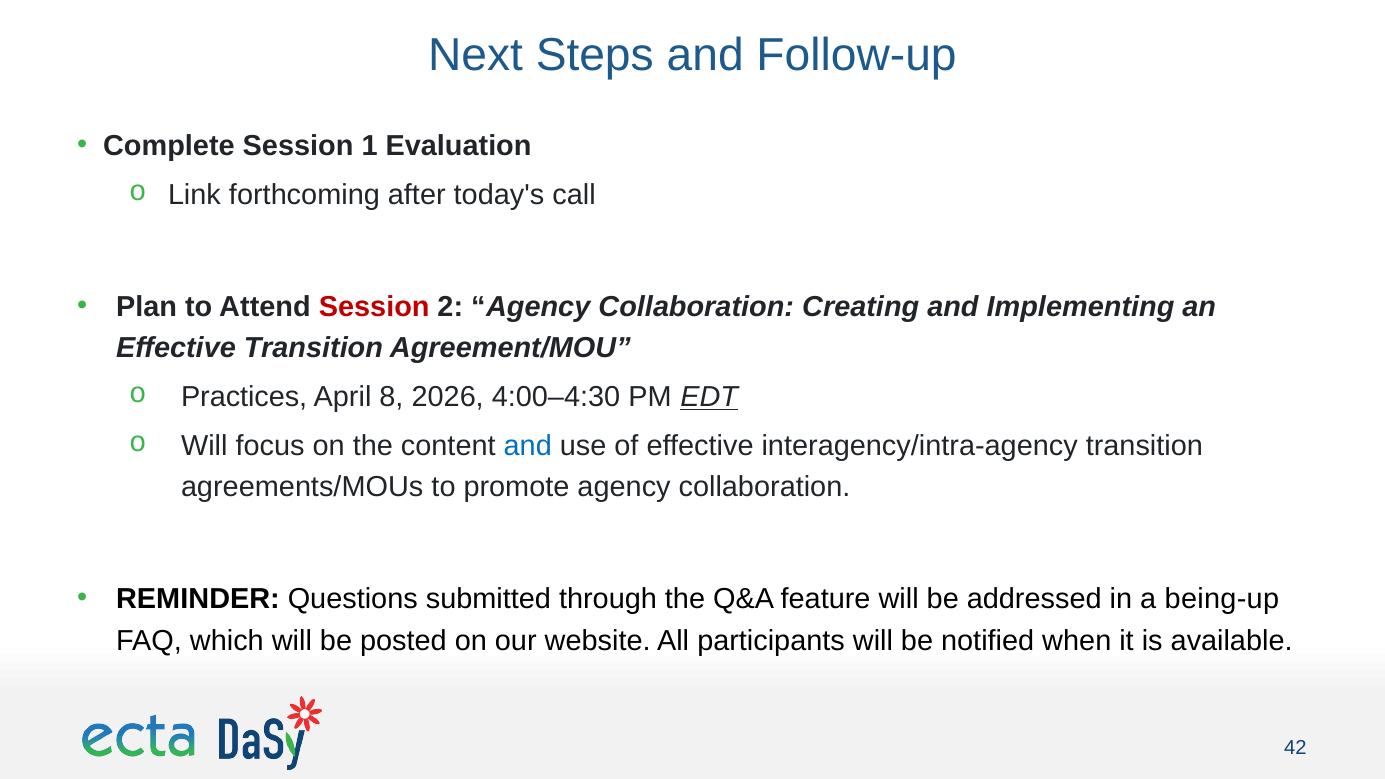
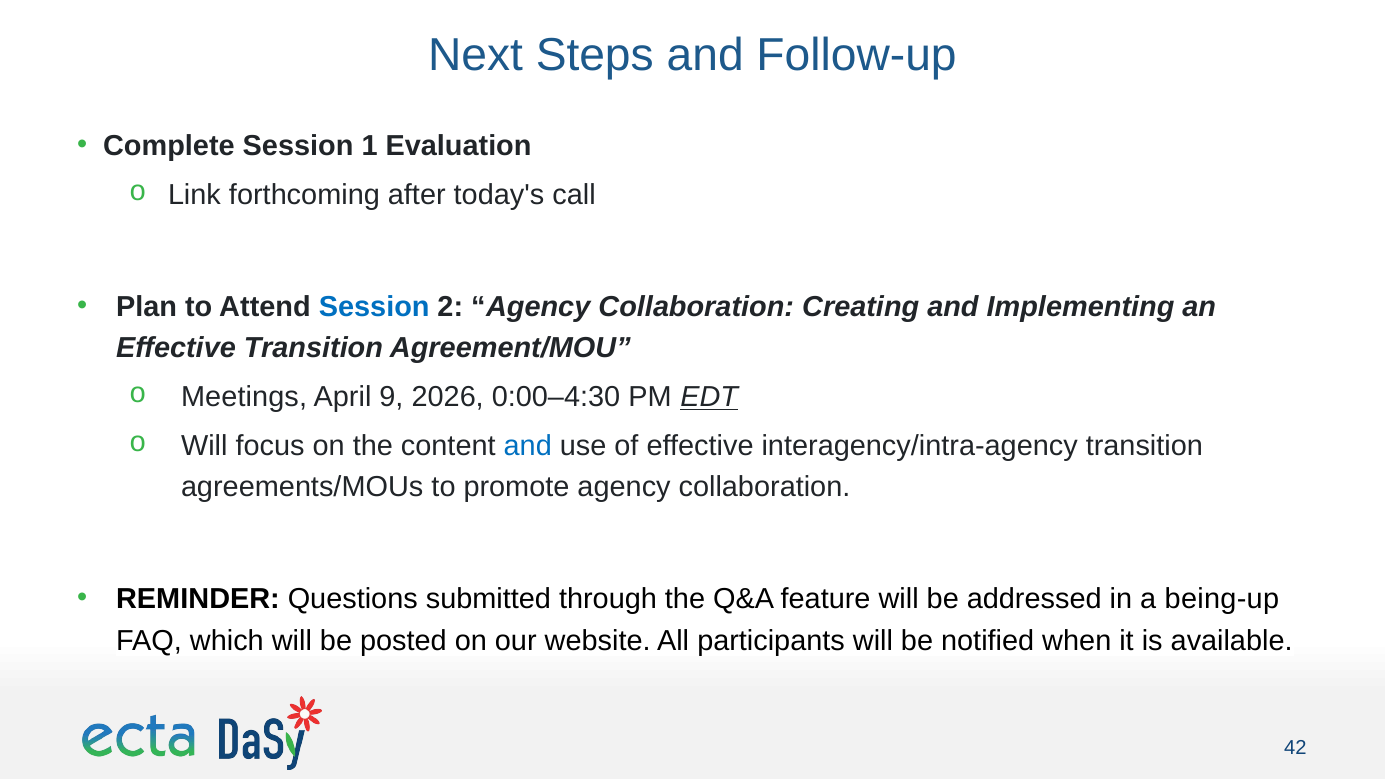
Session at (374, 307) colour: red -> blue
Practices: Practices -> Meetings
8: 8 -> 9
4:00–4:30: 4:00–4:30 -> 0:00–4:30
